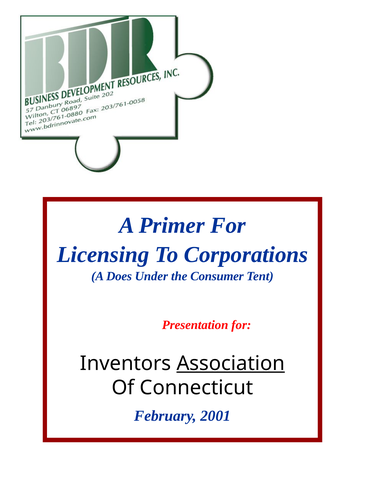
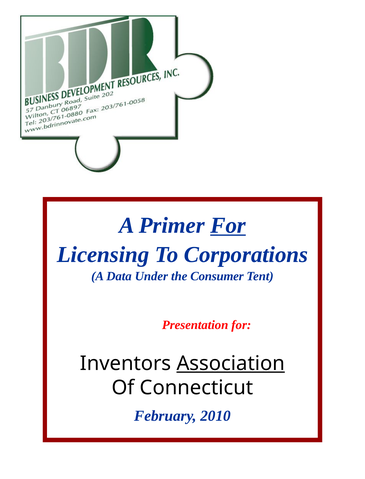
For at (228, 225) underline: none -> present
Does: Does -> Data
2001: 2001 -> 2010
